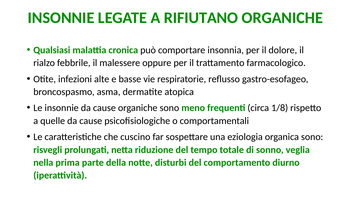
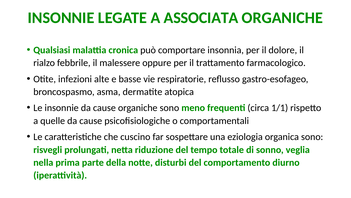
RIFIUTANO: RIFIUTANO -> ASSOCIATA
1/8: 1/8 -> 1/1
